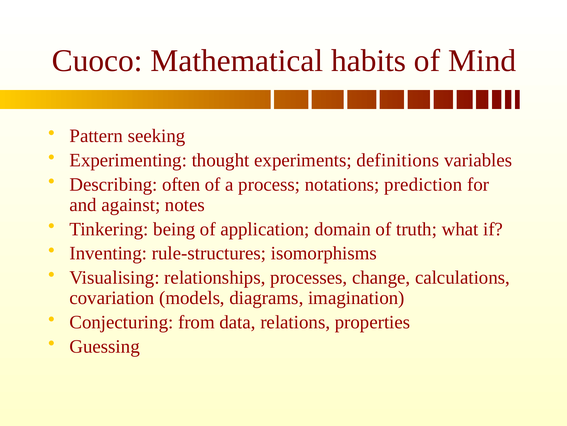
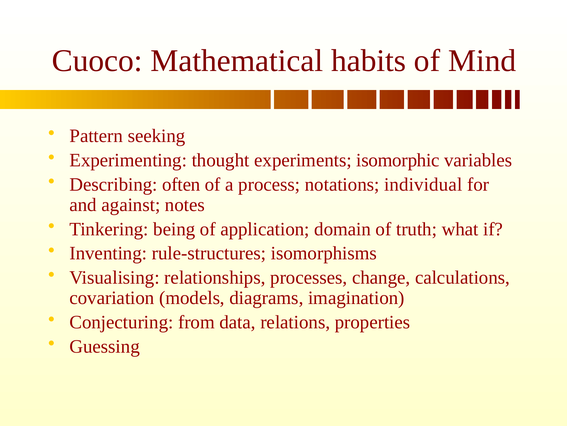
definitions: definitions -> isomorphic
prediction: prediction -> individual
